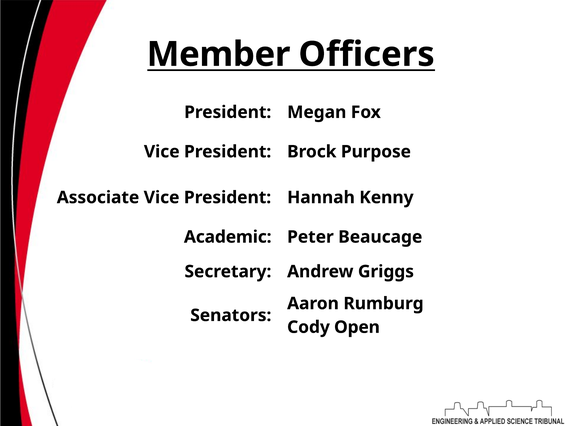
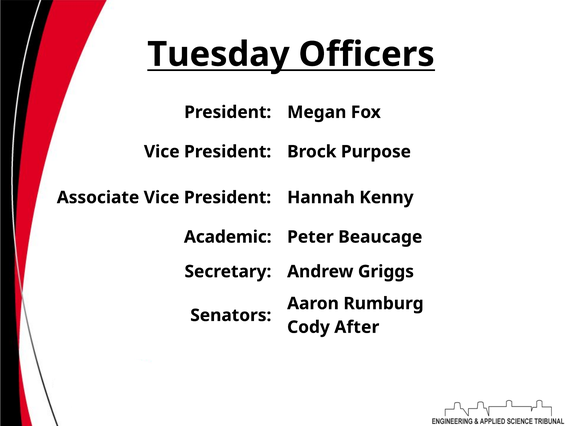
Member: Member -> Tuesday
Open: Open -> After
